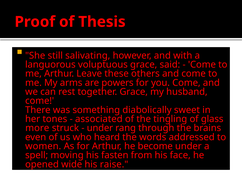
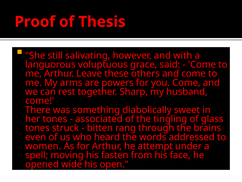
together Grace: Grace -> Sharp
more at (37, 128): more -> tones
under at (100, 128): under -> bitten
become: become -> attempt
raise: raise -> open
